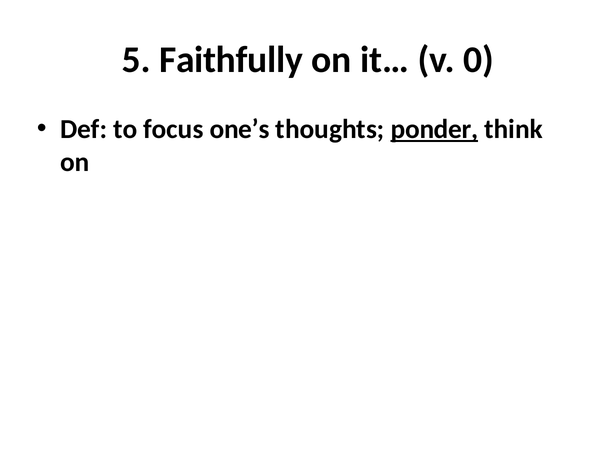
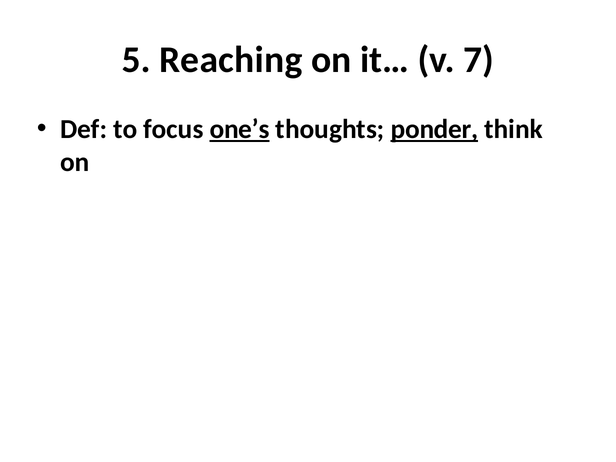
Faithfully: Faithfully -> Reaching
0: 0 -> 7
one’s underline: none -> present
